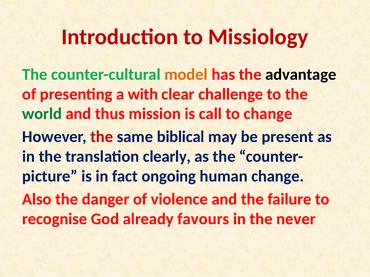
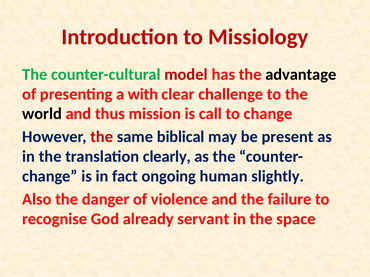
model colour: orange -> red
world colour: green -> black
picture at (50, 177): picture -> change
human change: change -> slightly
favours: favours -> servant
never: never -> space
